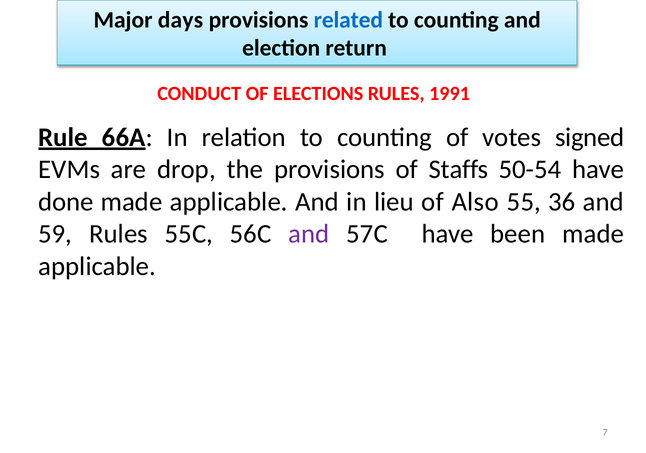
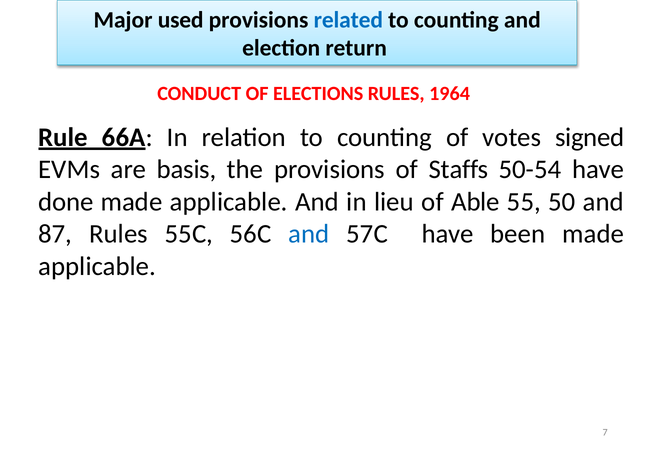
days: days -> used
1991: 1991 -> 1964
drop: drop -> basis
Also: Also -> Able
36: 36 -> 50
59: 59 -> 87
and at (309, 234) colour: purple -> blue
